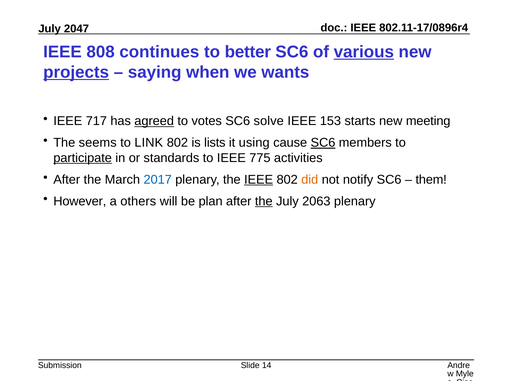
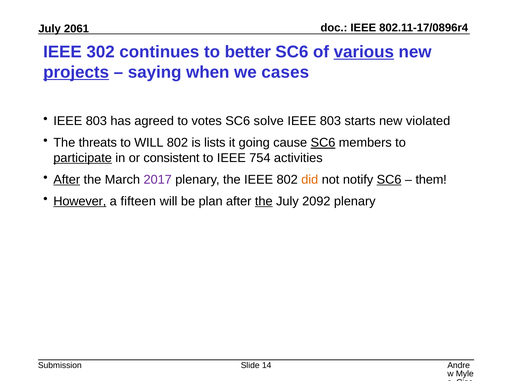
2047: 2047 -> 2061
808: 808 -> 302
wants: wants -> cases
717 at (96, 121): 717 -> 803
agreed underline: present -> none
153 at (330, 121): 153 -> 803
meeting: meeting -> violated
seems: seems -> threats
to LINK: LINK -> WILL
using: using -> going
standards: standards -> consistent
775: 775 -> 754
After at (67, 180) underline: none -> present
2017 colour: blue -> purple
IEEE at (259, 180) underline: present -> none
SC6 at (389, 180) underline: none -> present
However underline: none -> present
others: others -> fifteen
2063: 2063 -> 2092
